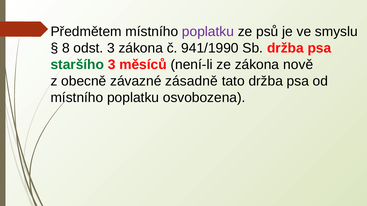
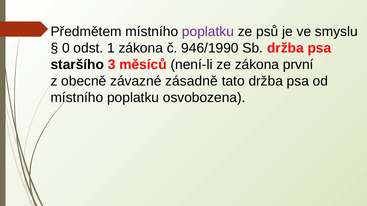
8: 8 -> 0
odst 3: 3 -> 1
941/1990: 941/1990 -> 946/1990
staršího colour: green -> black
nově: nově -> první
